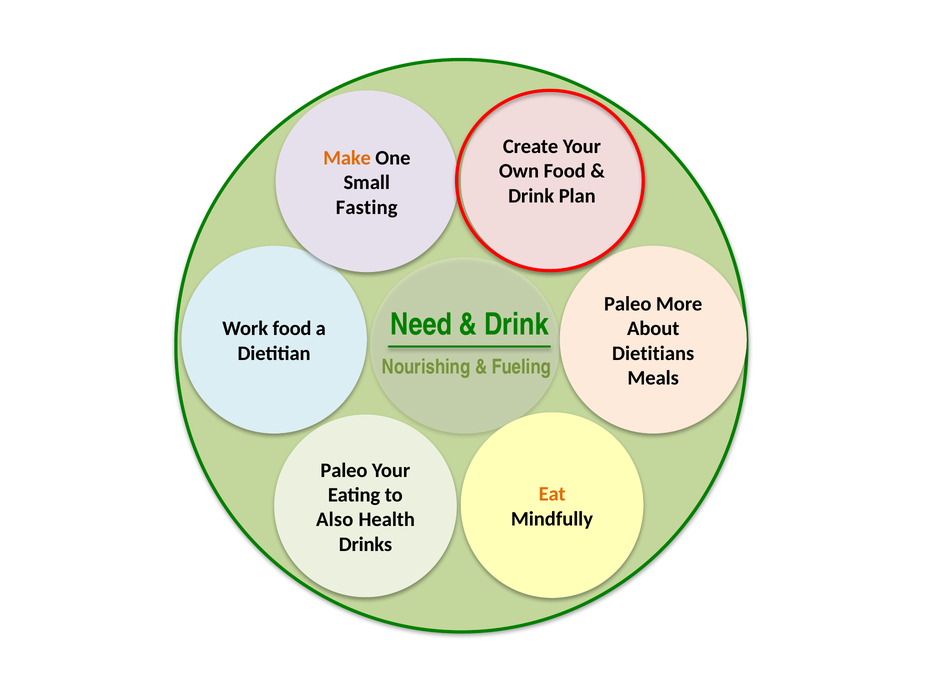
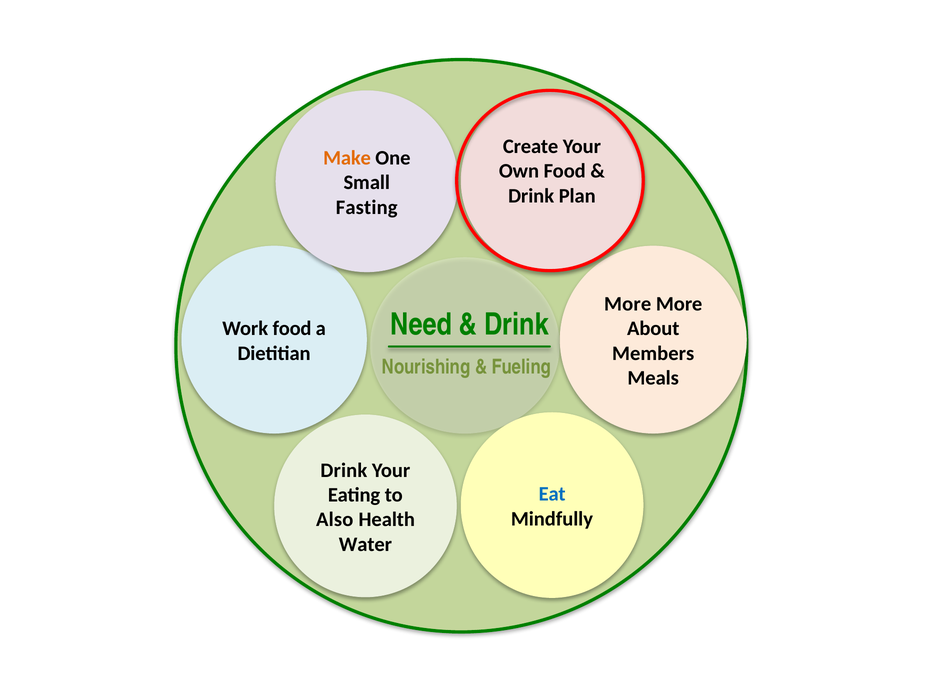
Paleo at (628, 304): Paleo -> More
Dietitians: Dietitians -> Members
Paleo at (344, 470): Paleo -> Drink
Eat colour: orange -> blue
Drinks: Drinks -> Water
